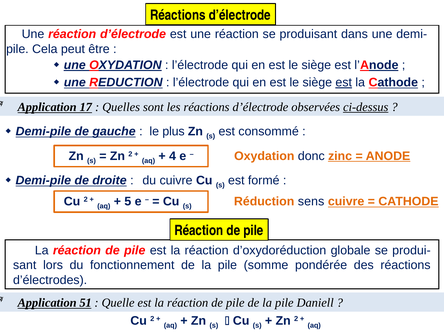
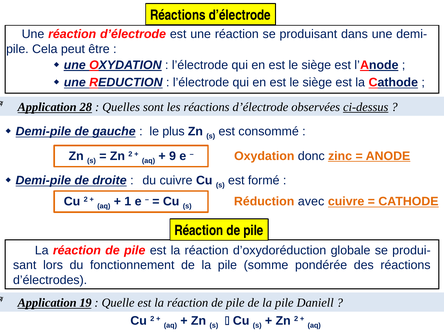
est at (344, 83) underline: present -> none
17: 17 -> 28
4: 4 -> 9
5: 5 -> 1
sens: sens -> avec
51: 51 -> 19
